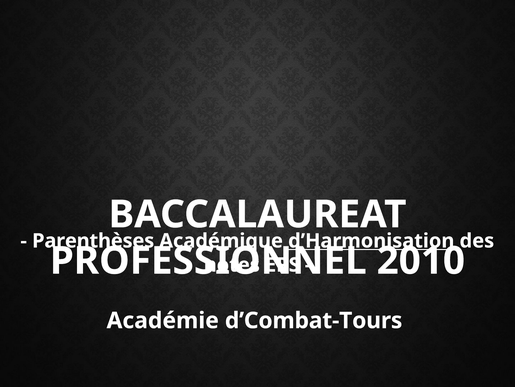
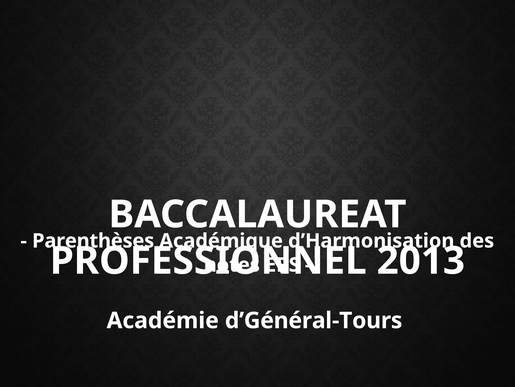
d’Harmonisation underline: present -> none
2010: 2010 -> 2013
d’Combat-Tours: d’Combat-Tours -> d’Général-Tours
